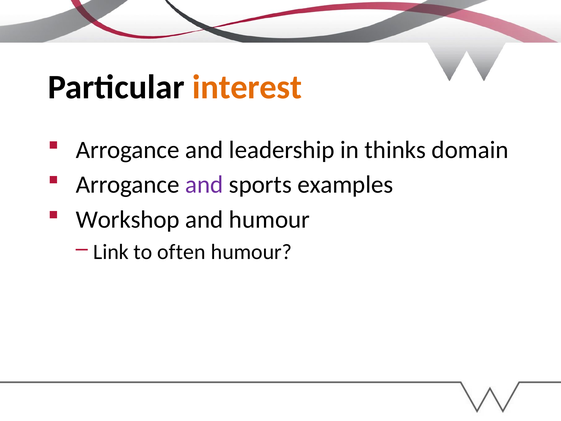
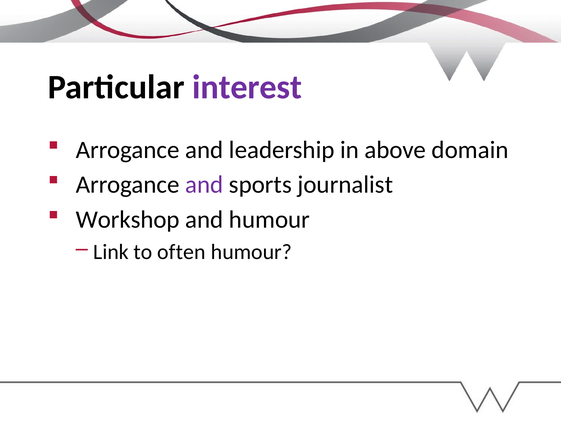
interest colour: orange -> purple
thinks: thinks -> above
examples: examples -> journalist
